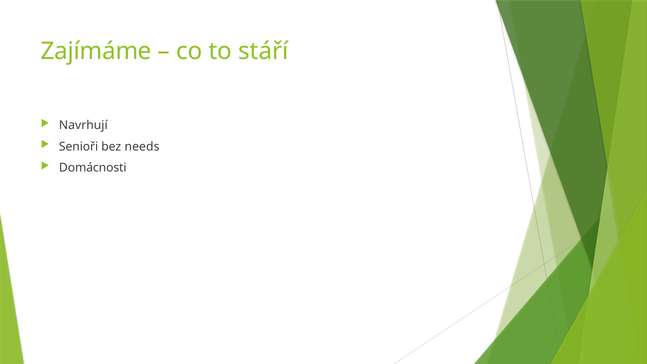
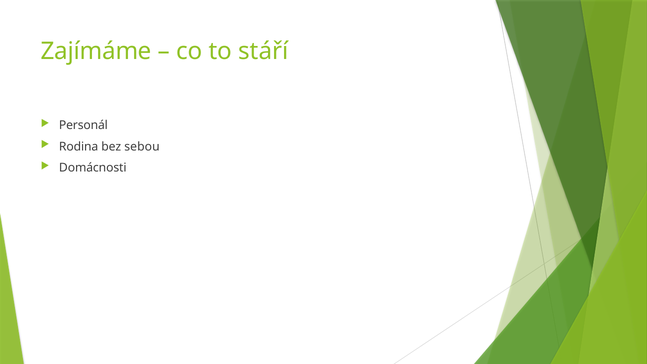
Navrhují: Navrhují -> Personál
Senioři: Senioři -> Rodina
needs: needs -> sebou
